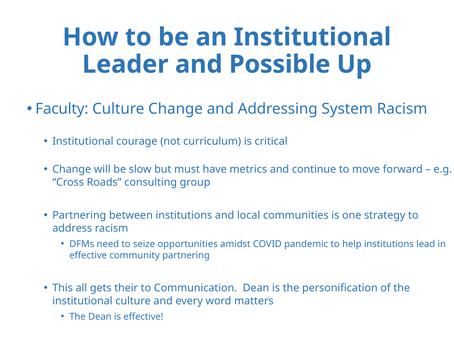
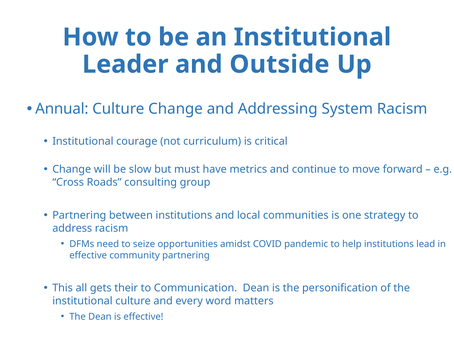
Possible: Possible -> Outside
Faculty: Faculty -> Annual
